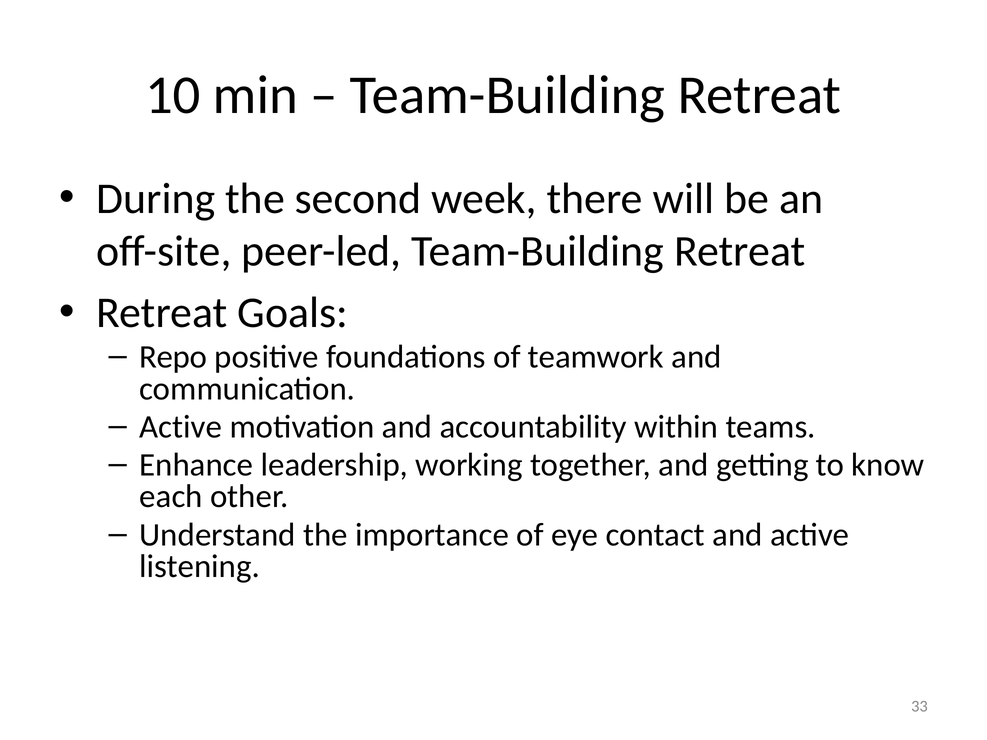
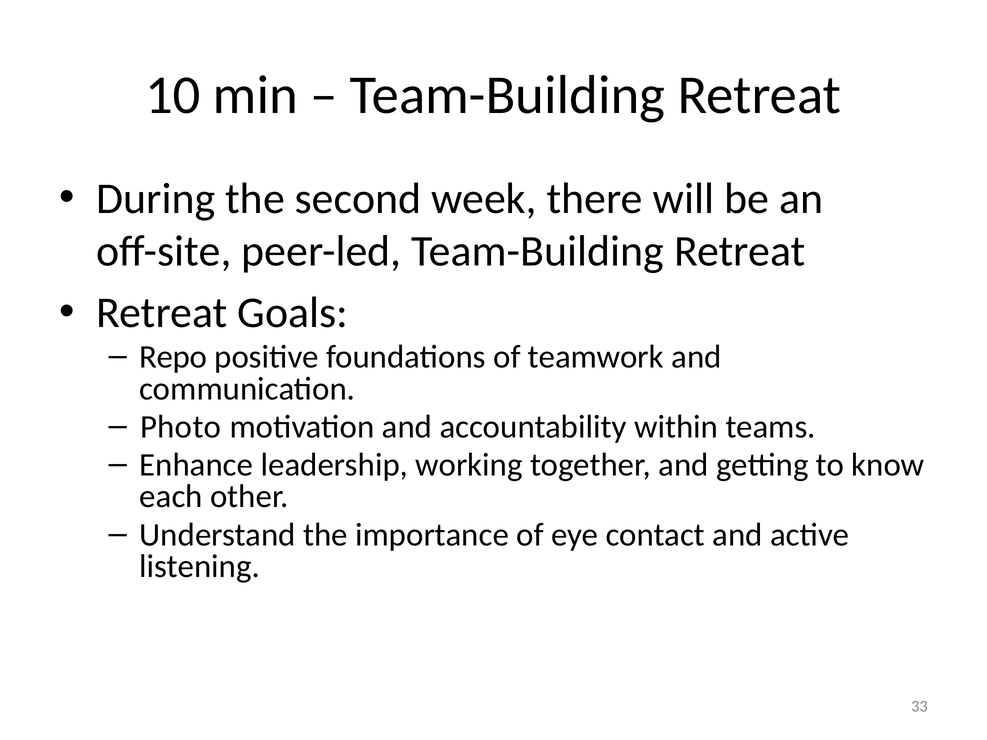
Active at (181, 427): Active -> Photo
